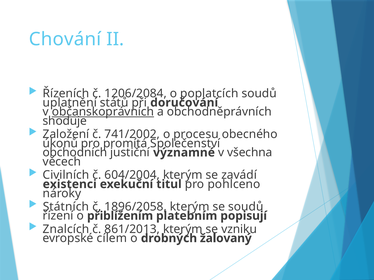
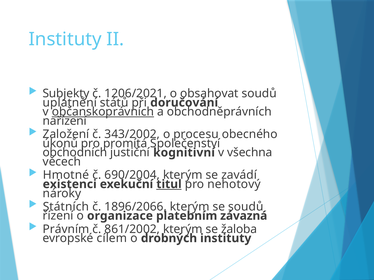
Chování at (65, 39): Chování -> Instituty
Řízeních: Řízeních -> Subjekty
1206/2084: 1206/2084 -> 1206/2021
poplatcích: poplatcích -> obsahovat
shoduje: shoduje -> nařízení
741/2002: 741/2002 -> 343/2002
významné: významné -> kognitivní
Civilních: Civilních -> Hmotné
604/2004: 604/2004 -> 690/2004
titul underline: none -> present
pohlceno: pohlceno -> nehotový
1896/2058: 1896/2058 -> 1896/2066
přiblížením: přiblížením -> organizace
popisují: popisují -> závazná
Znalcích: Znalcích -> Právním
861/2013: 861/2013 -> 861/2002
vzniku: vzniku -> žaloba
drobných žalovaný: žalovaný -> instituty
